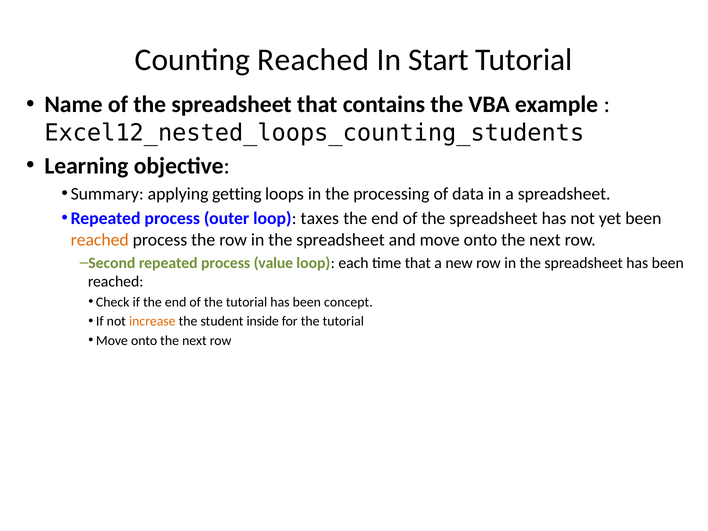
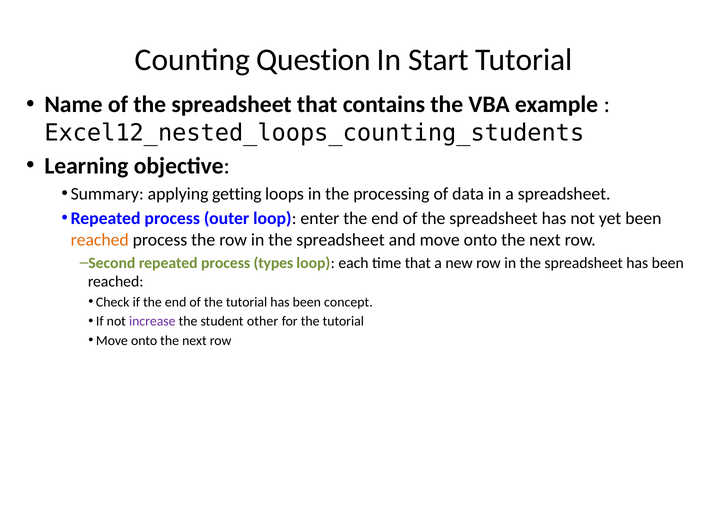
Counting Reached: Reached -> Question
taxes: taxes -> enter
value: value -> types
increase colour: orange -> purple
inside: inside -> other
